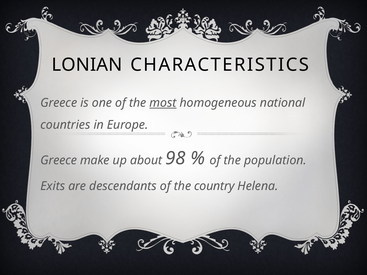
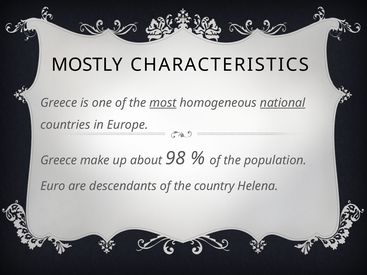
LONIAN: LONIAN -> MOSTLY
national underline: none -> present
Exits: Exits -> Euro
